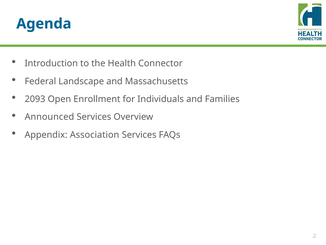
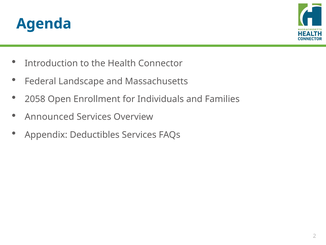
2093: 2093 -> 2058
Association: Association -> Deductibles
